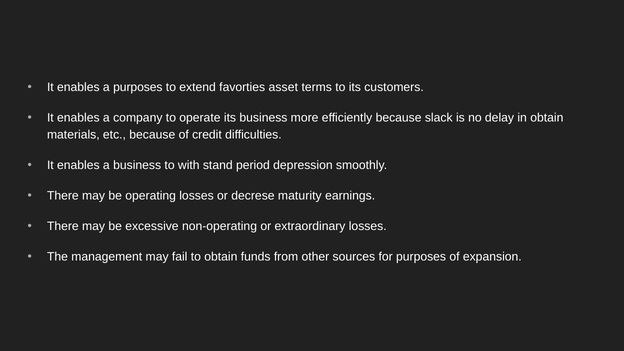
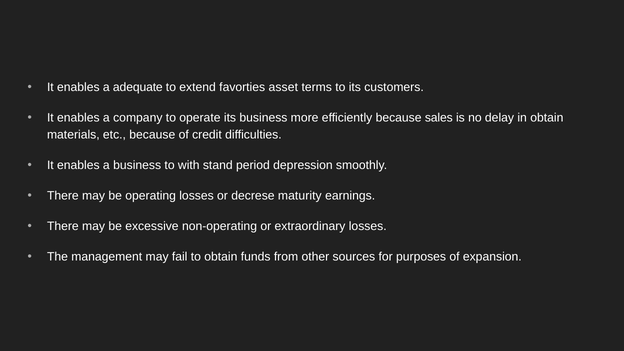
a purposes: purposes -> adequate
slack: slack -> sales
